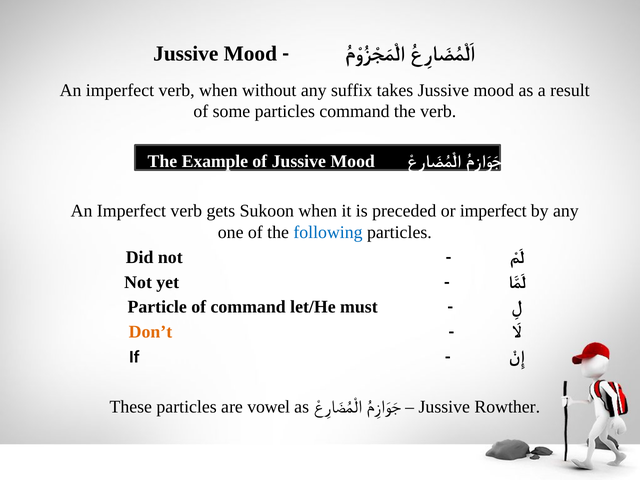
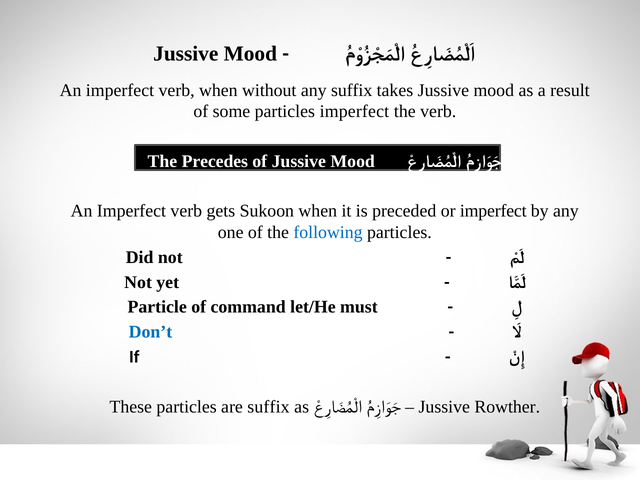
particles command: command -> imperfect
Example: Example -> Precedes
Don’t colour: orange -> blue
are vowel: vowel -> suffix
